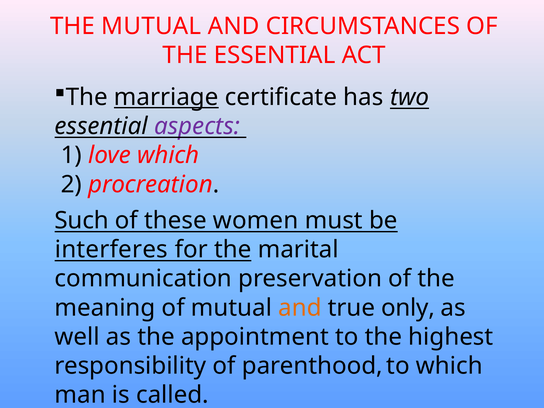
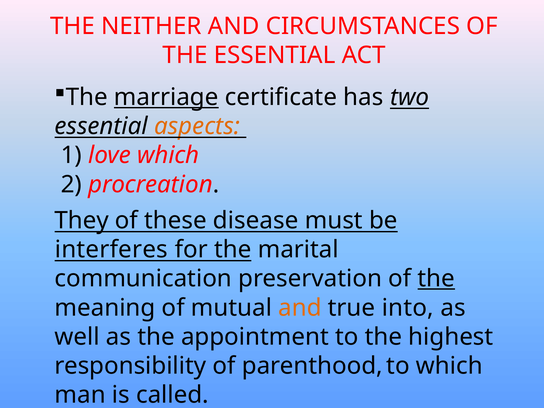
THE MUTUAL: MUTUAL -> NEITHER
aspects colour: purple -> orange
Such: Such -> They
women: women -> disease
the at (436, 279) underline: none -> present
only: only -> into
